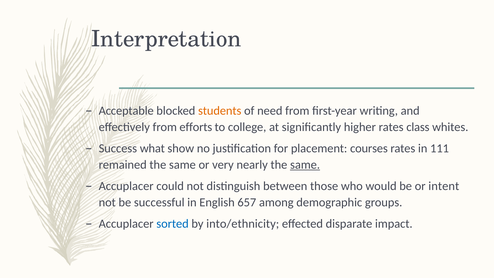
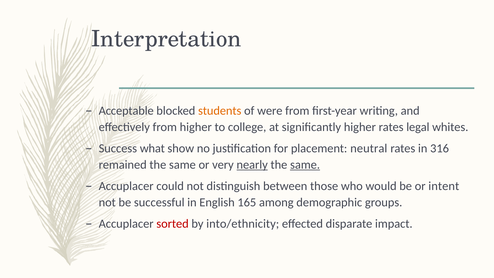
need: need -> were
from efforts: efforts -> higher
class: class -> legal
courses: courses -> neutral
111: 111 -> 316
nearly underline: none -> present
657: 657 -> 165
sorted colour: blue -> red
